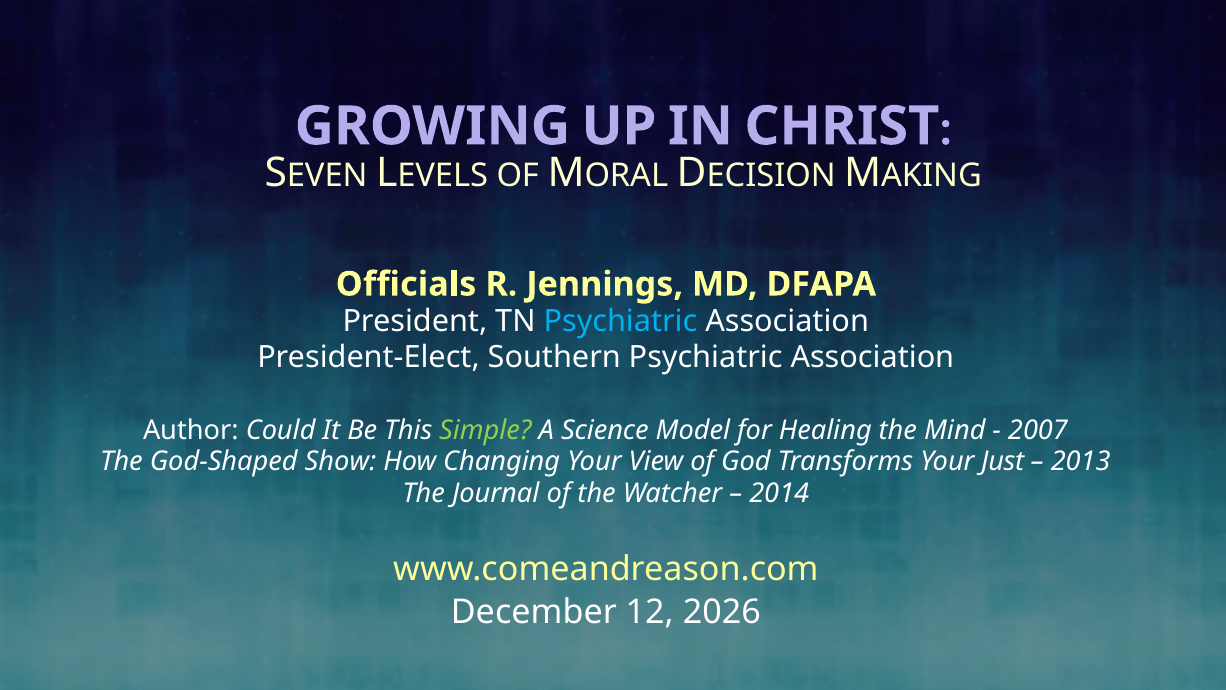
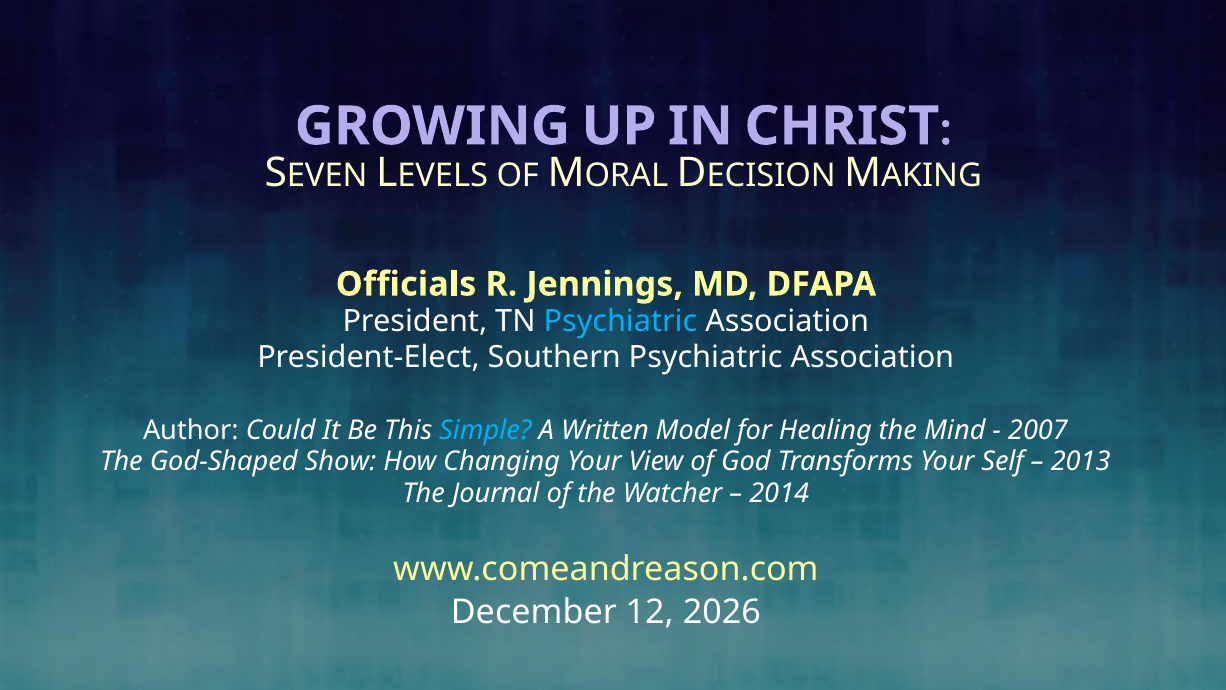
Simple colour: light green -> light blue
Science: Science -> Written
Just: Just -> Self
